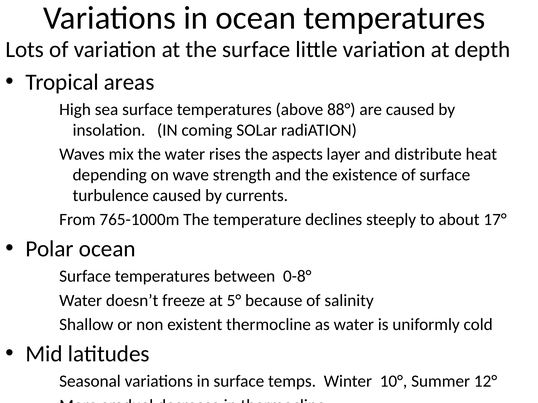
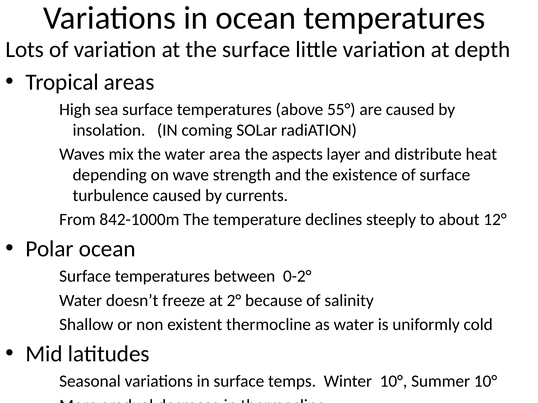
88°: 88° -> 55°
rises: rises -> area
765-1000m: 765-1000m -> 842-1000m
17°: 17° -> 12°
0-8°: 0-8° -> 0-2°
5°: 5° -> 2°
Summer 12°: 12° -> 10°
